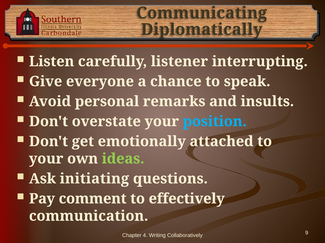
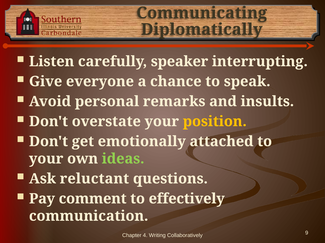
listener: listener -> speaker
position colour: light blue -> yellow
initiating: initiating -> reluctant
